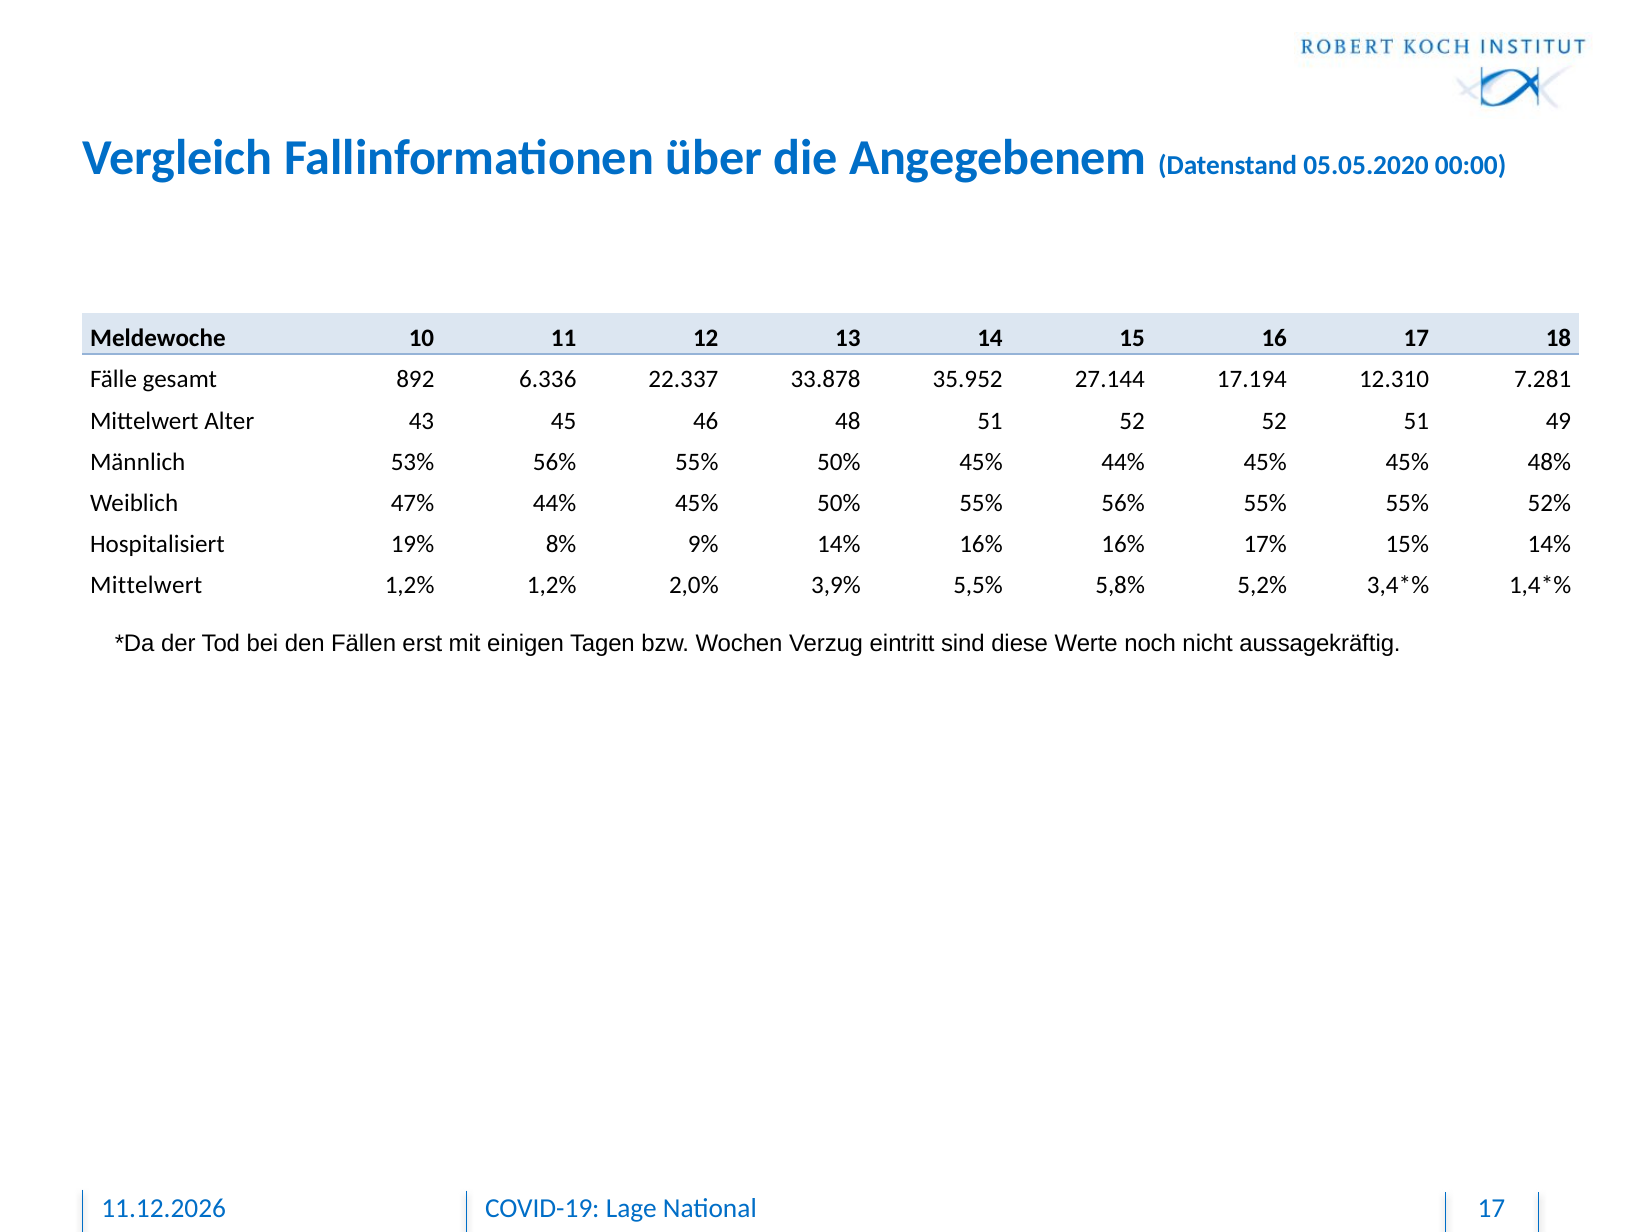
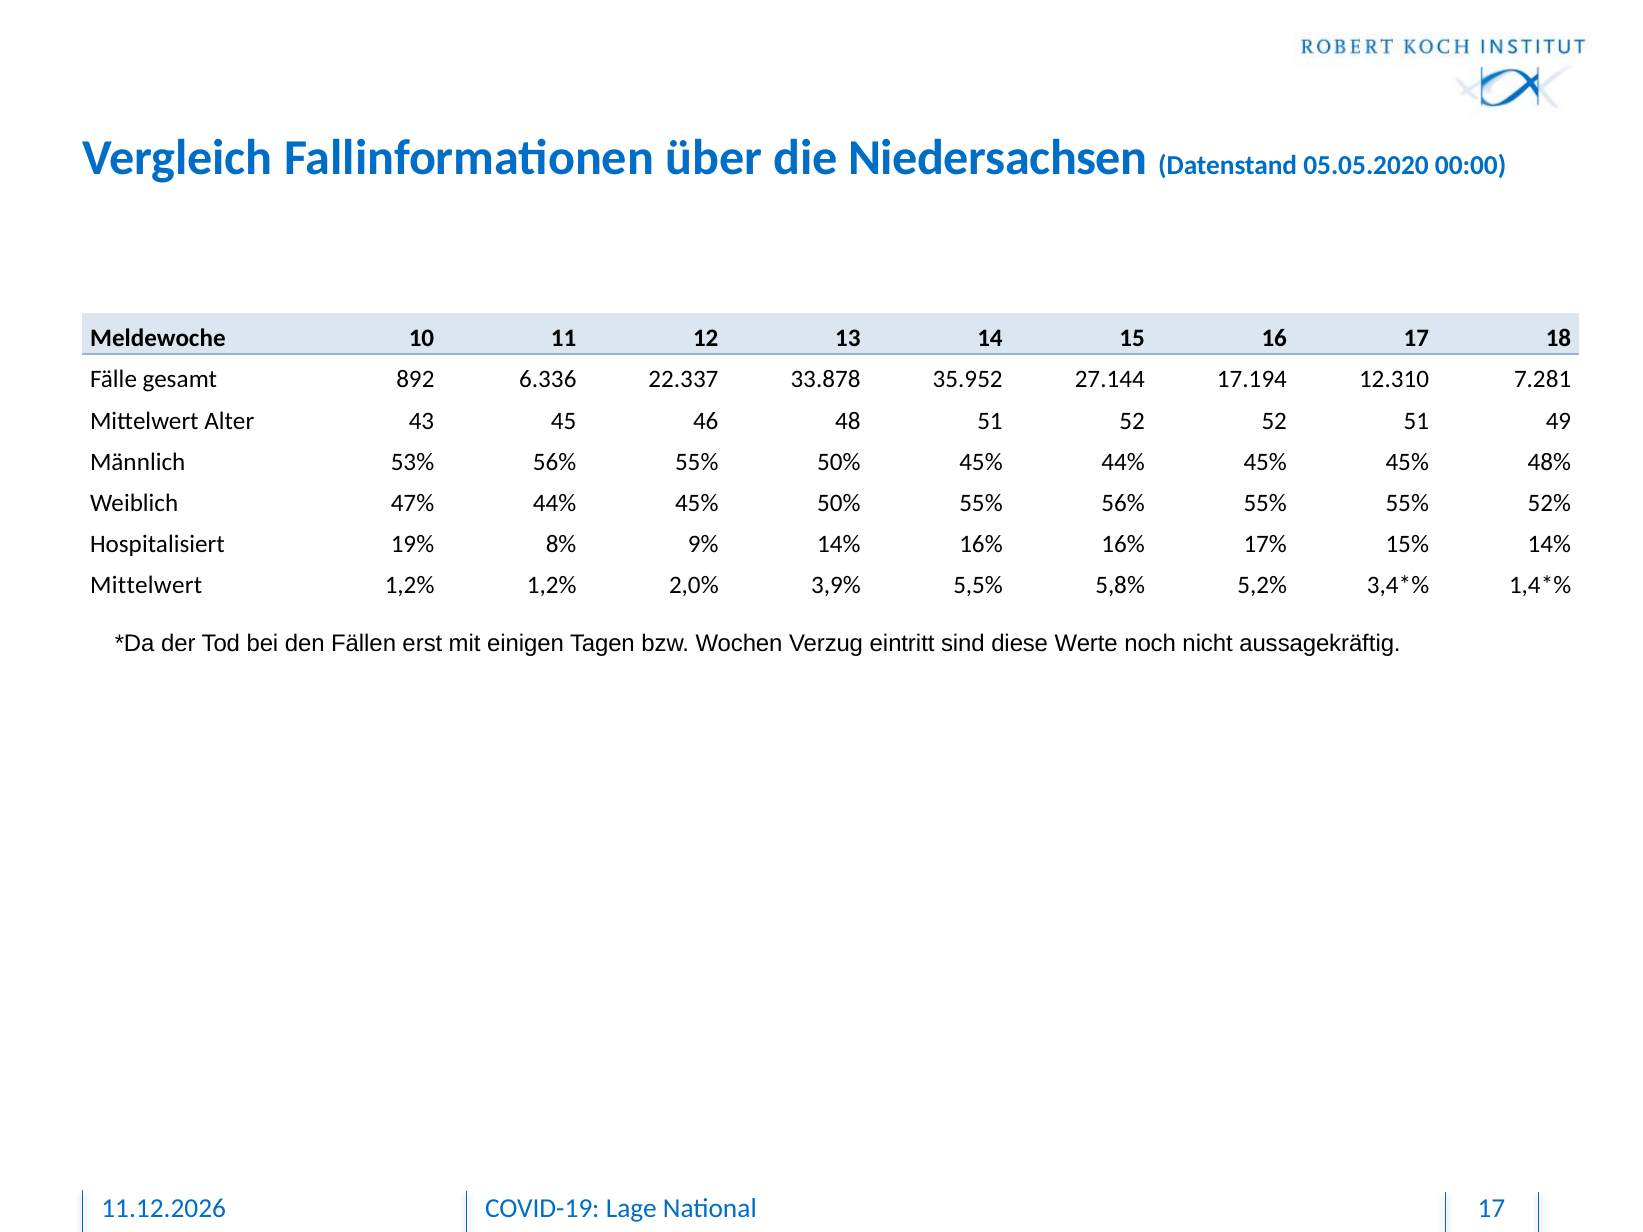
Angegebenem: Angegebenem -> Niedersachsen
